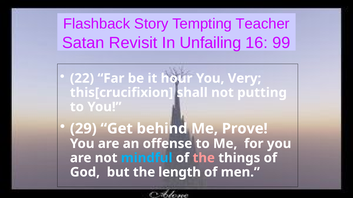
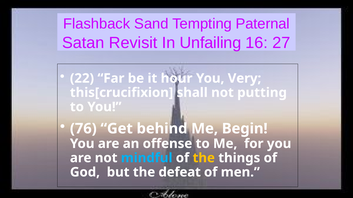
Story: Story -> Sand
Teacher: Teacher -> Paternal
99: 99 -> 27
29: 29 -> 76
Prove: Prove -> Begin
the at (204, 158) colour: pink -> yellow
length: length -> defeat
